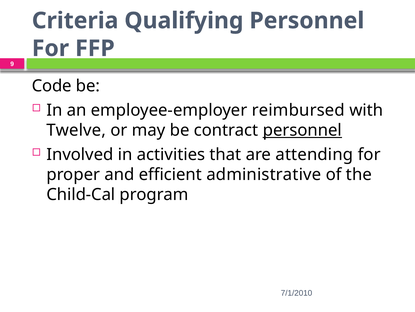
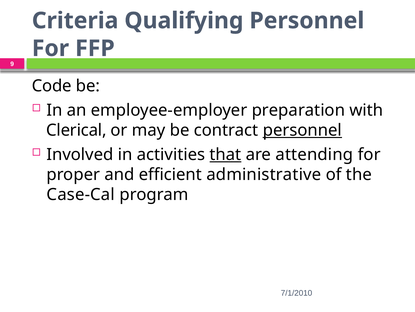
reimbursed: reimbursed -> preparation
Twelve: Twelve -> Clerical
that underline: none -> present
Child-Cal: Child-Cal -> Case-Cal
